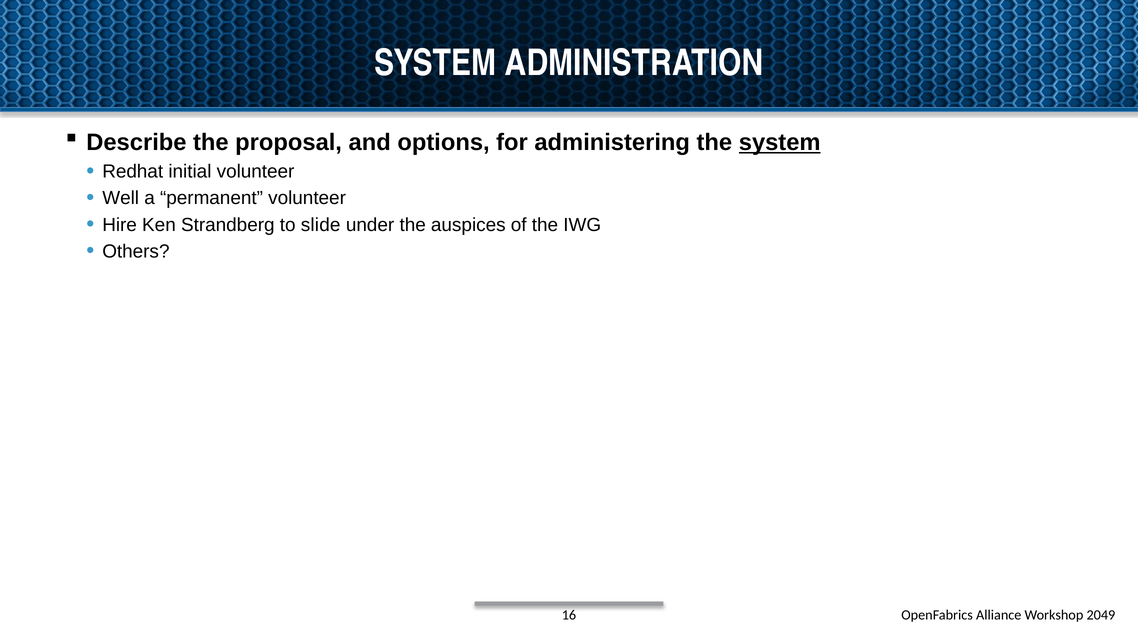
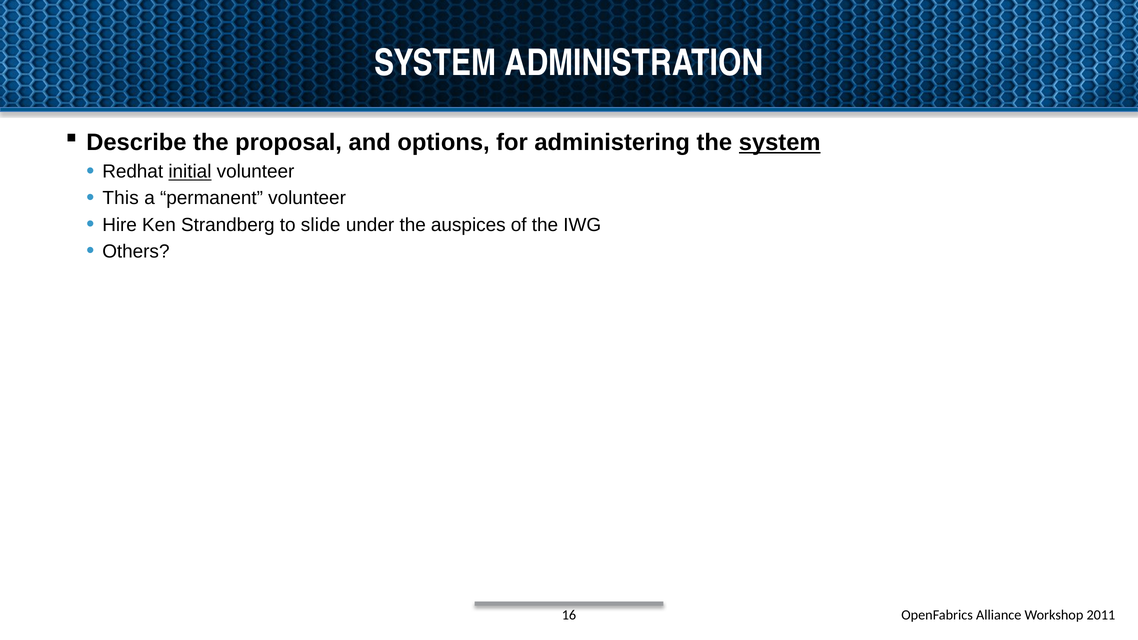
initial underline: none -> present
Well: Well -> This
2049: 2049 -> 2011
